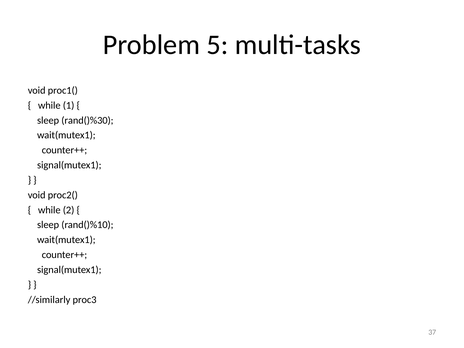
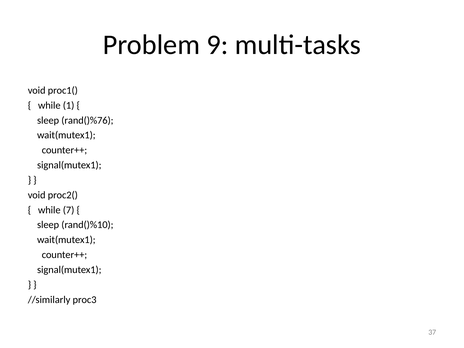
5: 5 -> 9
rand()%30: rand()%30 -> rand()%76
2: 2 -> 7
